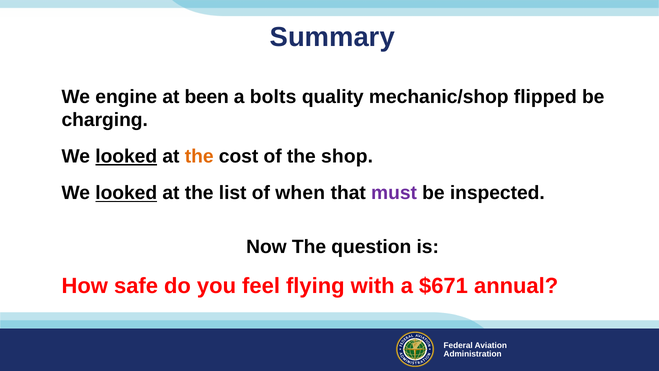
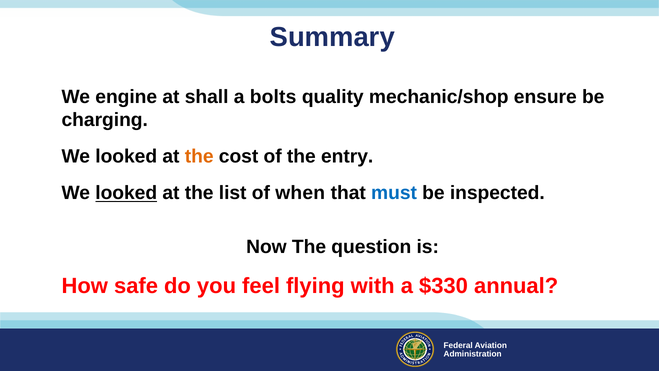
been: been -> shall
flipped: flipped -> ensure
looked at (126, 156) underline: present -> none
shop: shop -> entry
must colour: purple -> blue
$671: $671 -> $330
